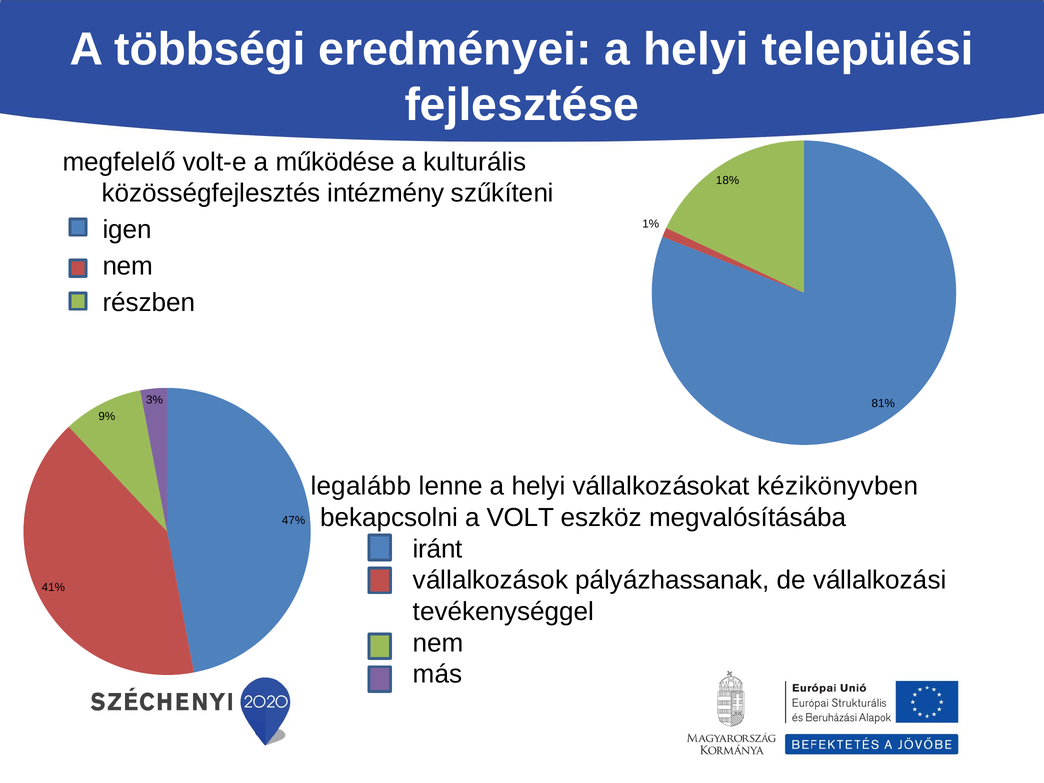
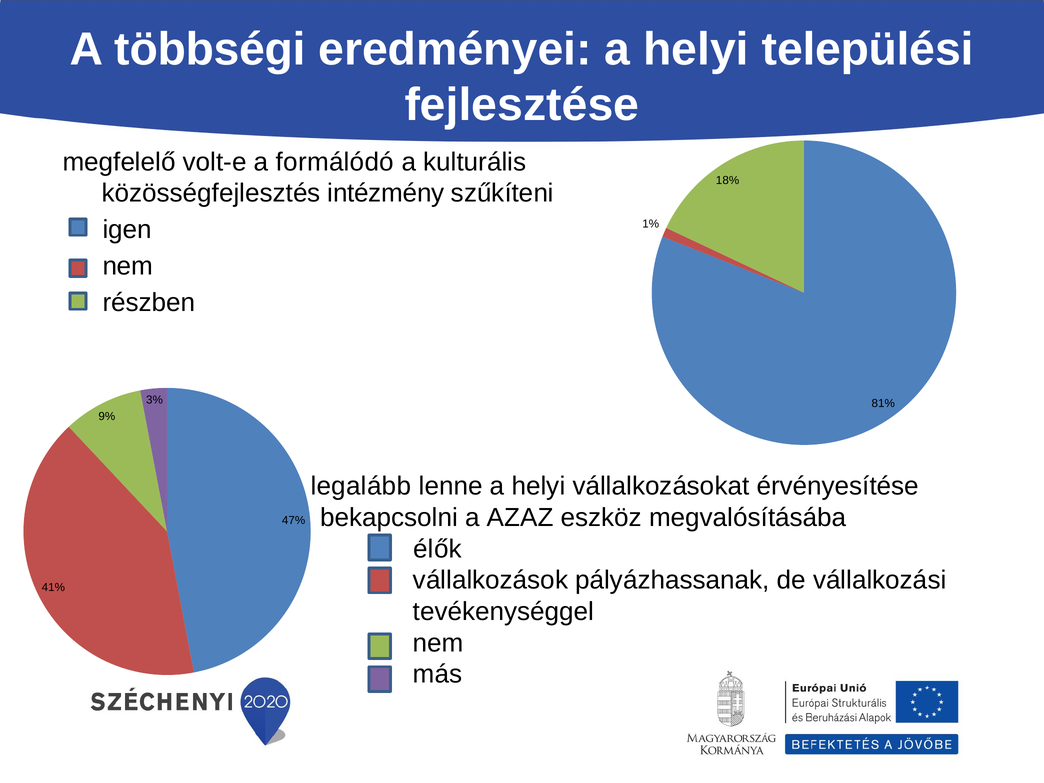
működése: működése -> formálódó
kézikönyvben: kézikönyvben -> érvényesítése
VOLT: VOLT -> AZAZ
iránt: iránt -> élők
